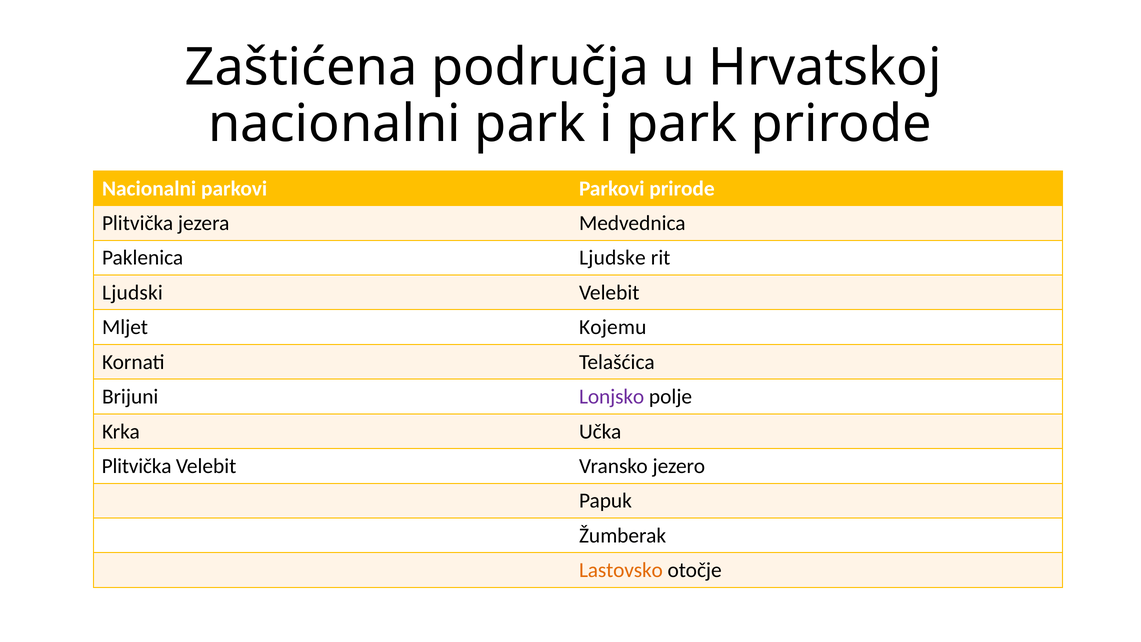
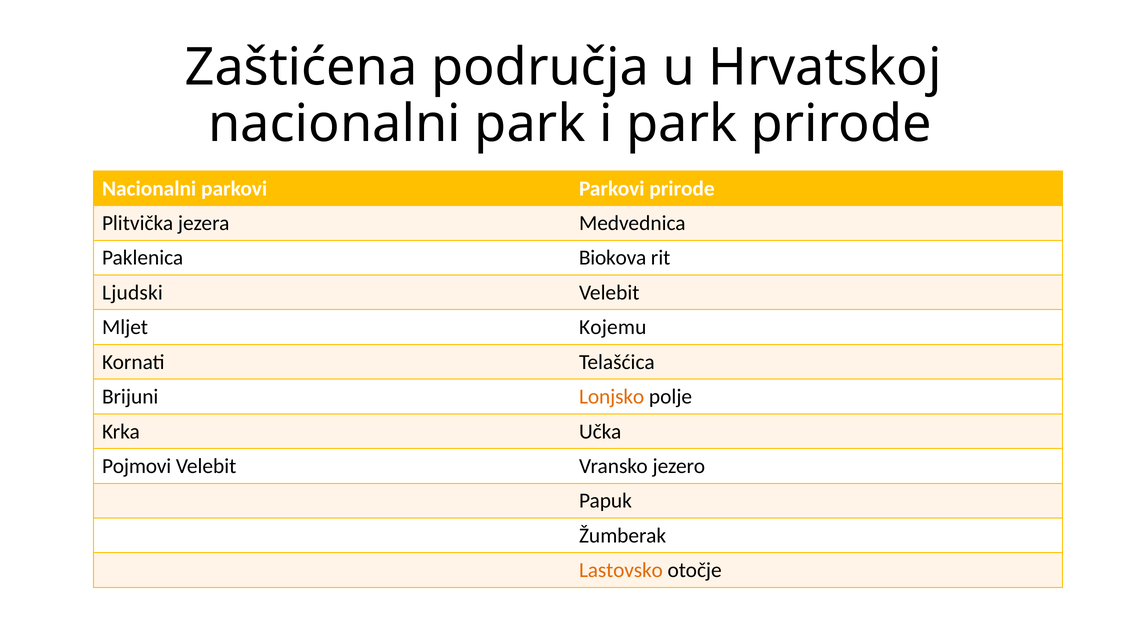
Ljudske: Ljudske -> Biokova
Lonjsko colour: purple -> orange
Plitvička at (137, 466): Plitvička -> Pojmovi
